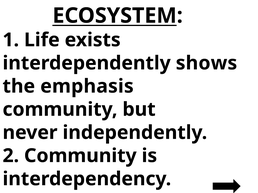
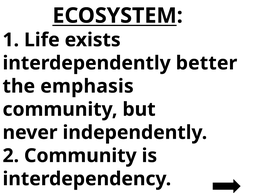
shows: shows -> better
